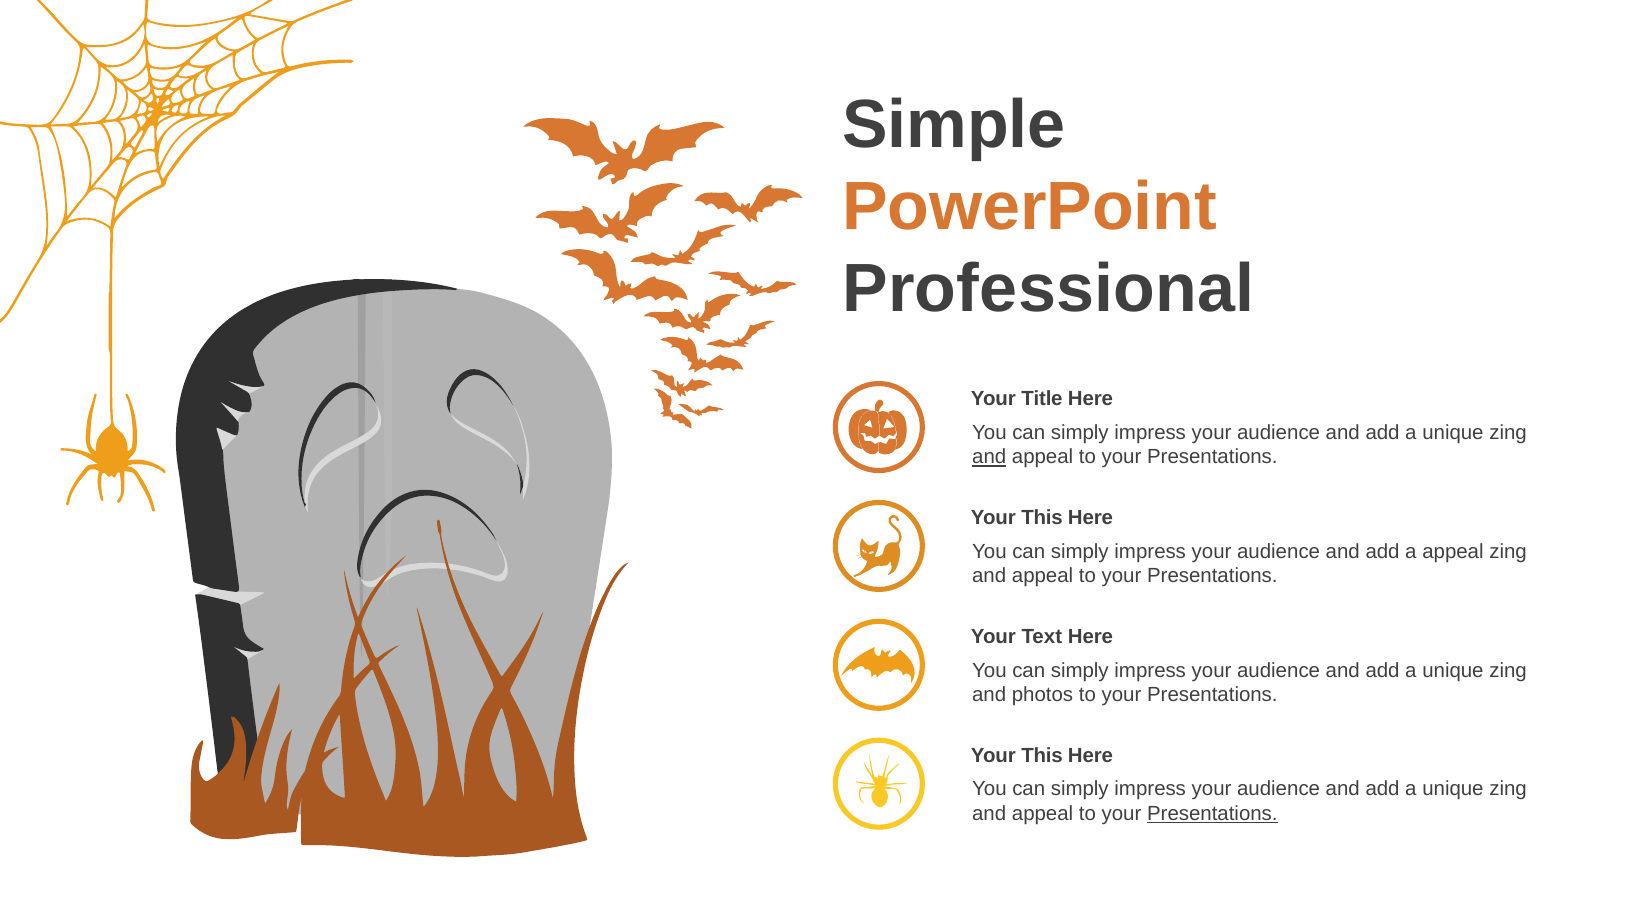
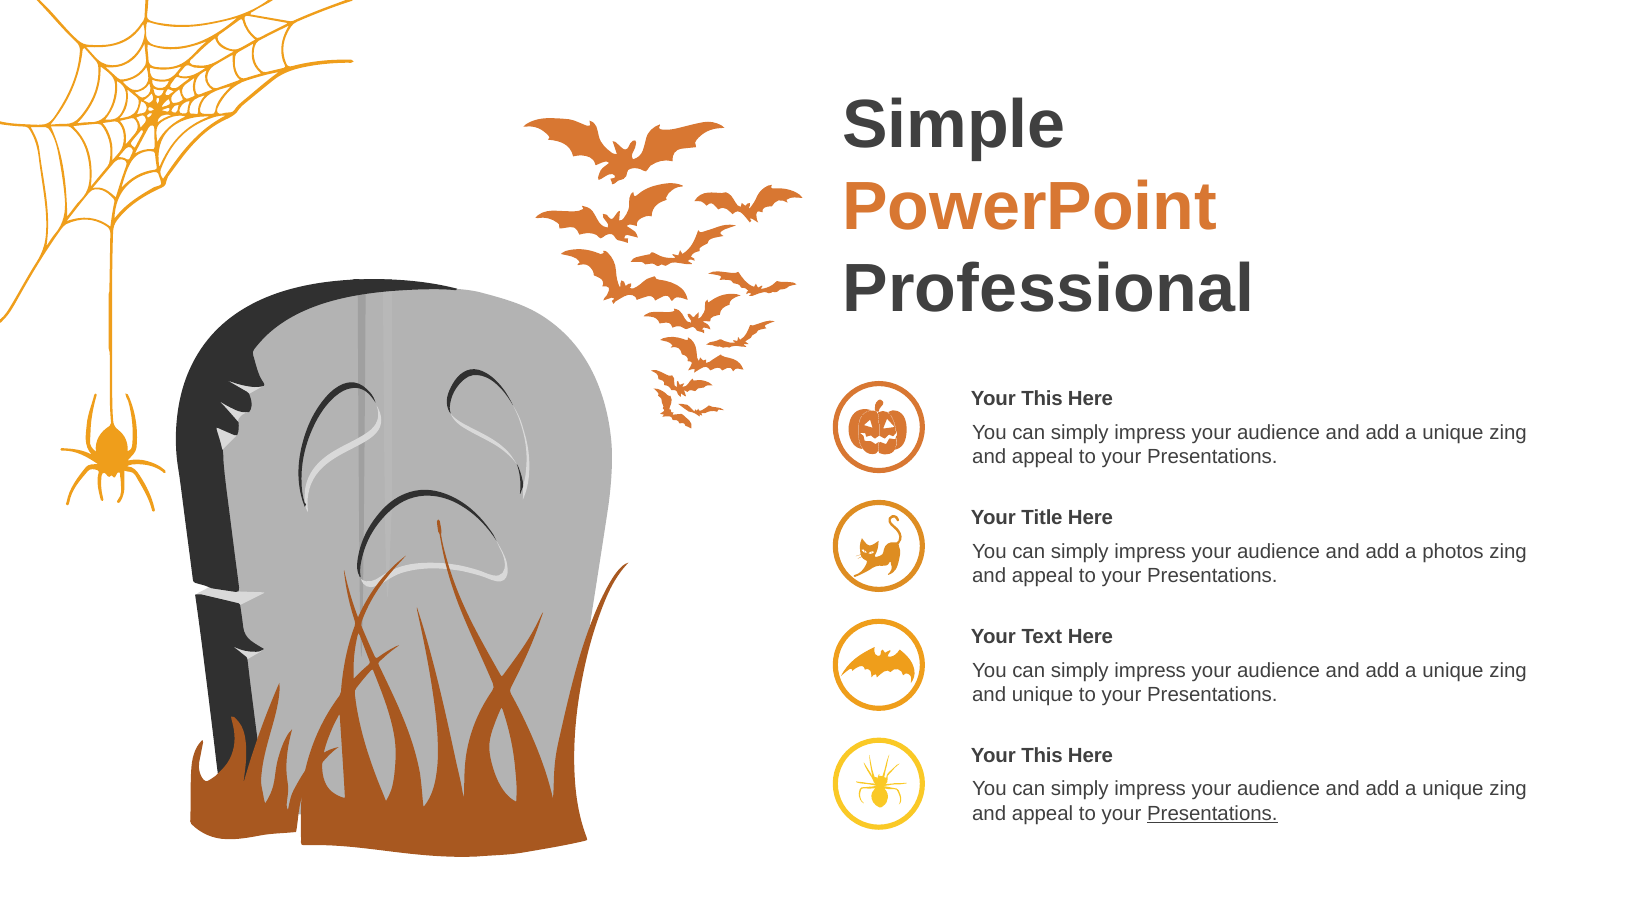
Title at (1042, 399): Title -> This
and at (989, 457) underline: present -> none
This at (1042, 518): This -> Title
a appeal: appeal -> photos
and photos: photos -> unique
